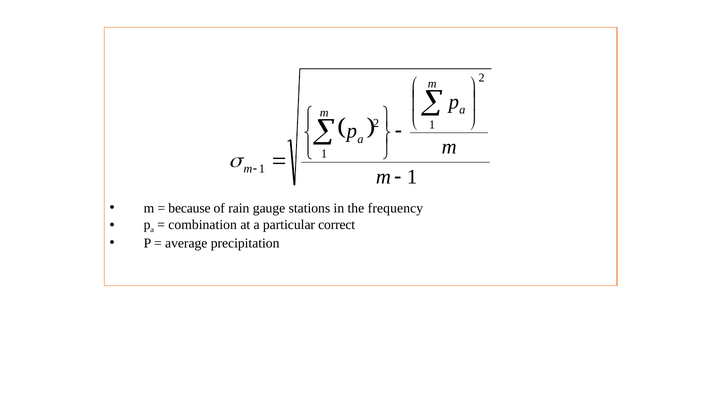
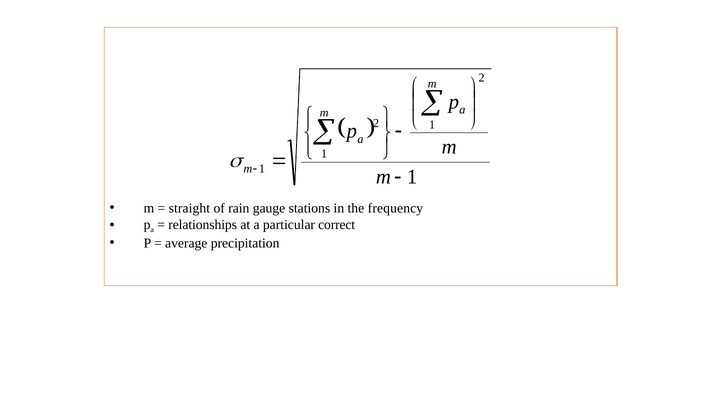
because: because -> straight
combination: combination -> relationships
